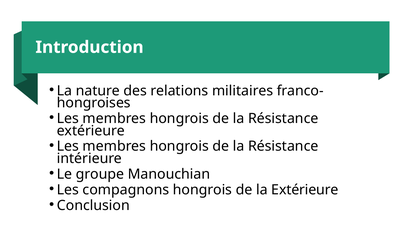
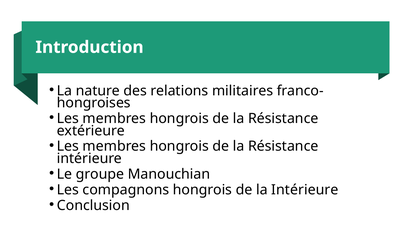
la Extérieure: Extérieure -> Intérieure
